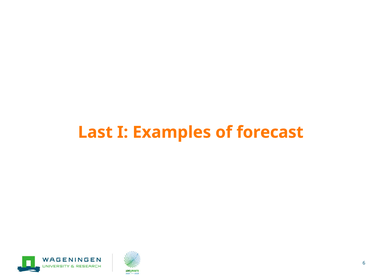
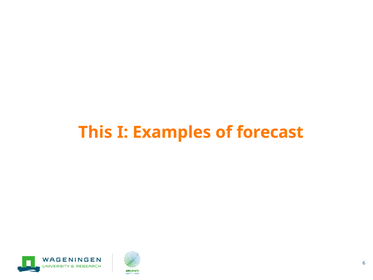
Last: Last -> This
